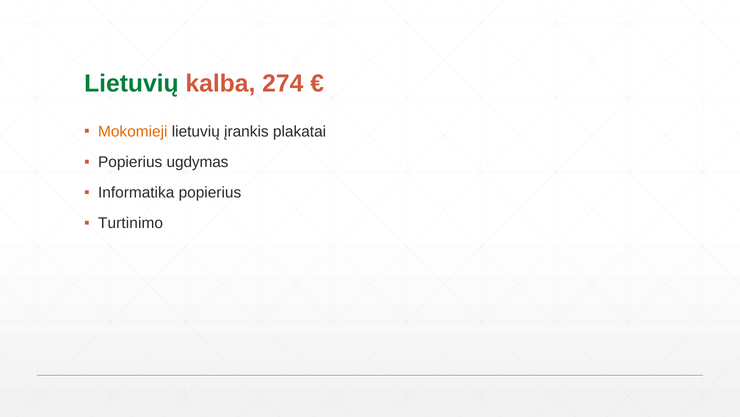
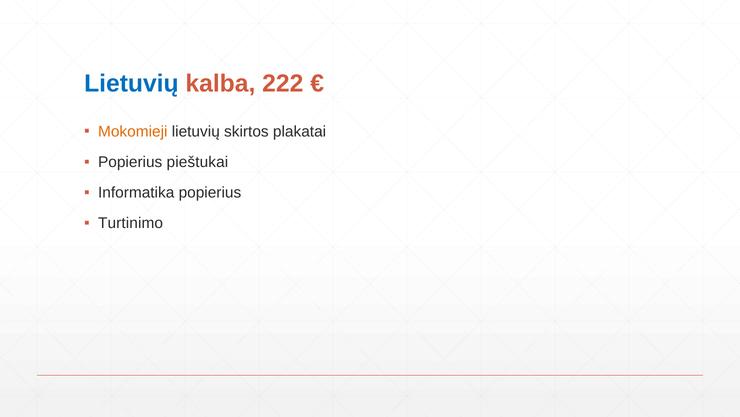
Lietuvių at (131, 84) colour: green -> blue
274: 274 -> 222
įrankis: įrankis -> skirtos
ugdymas: ugdymas -> pieštukai
